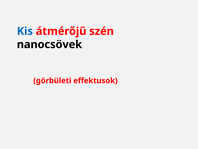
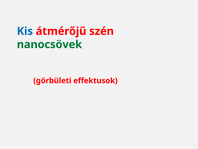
nanocsövek colour: black -> green
